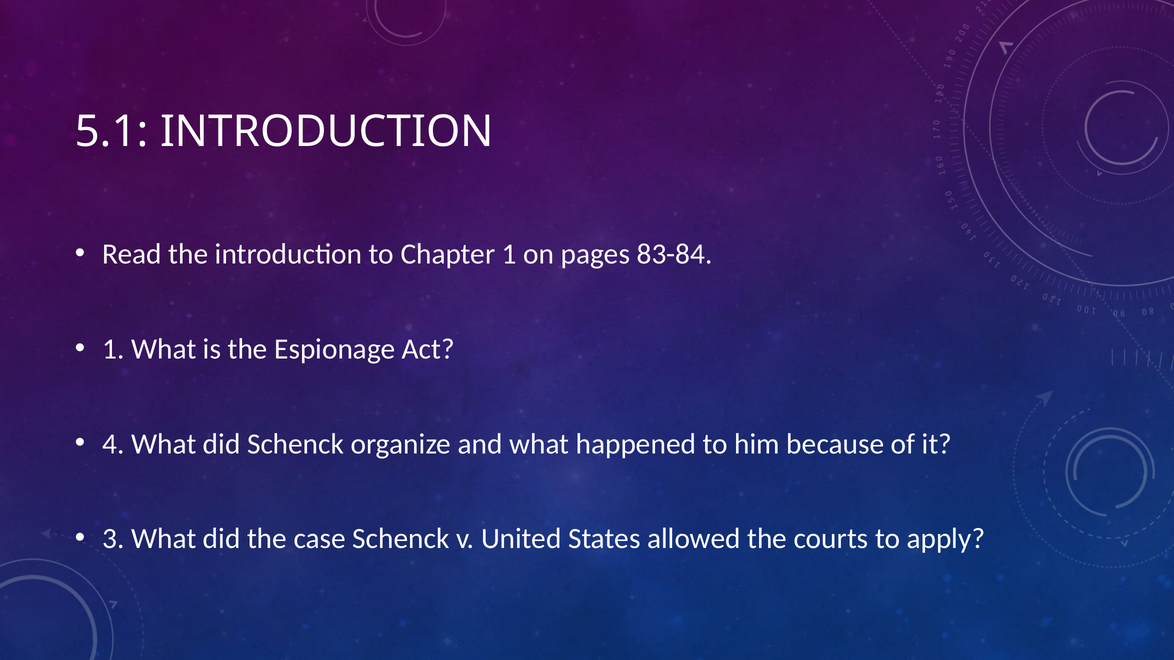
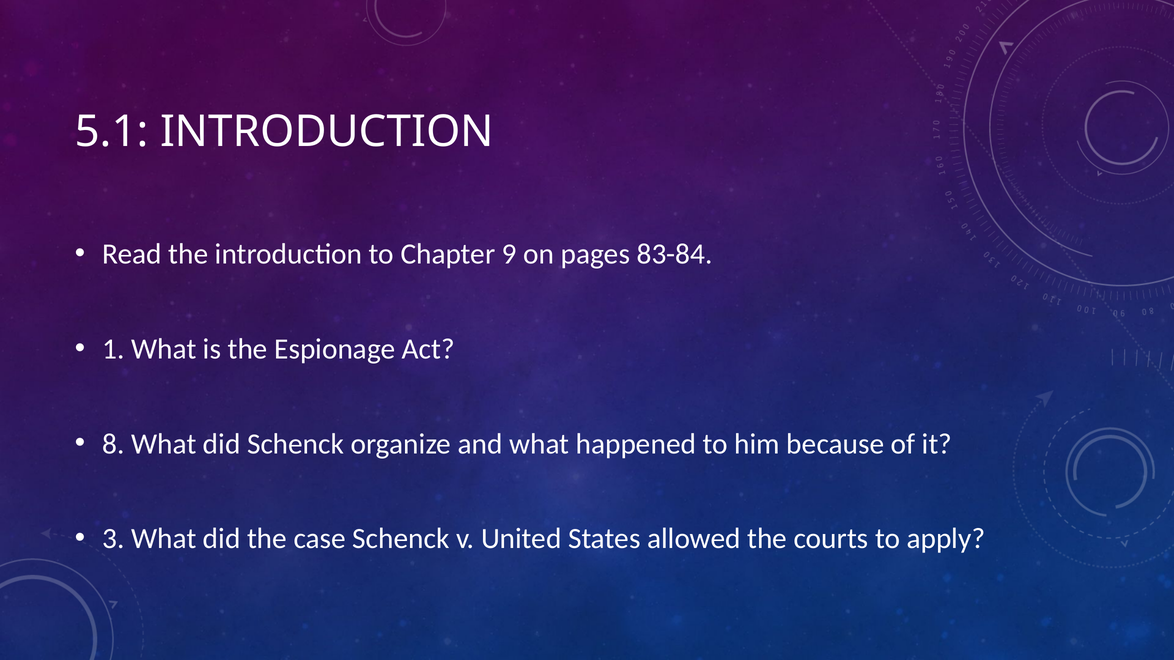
Chapter 1: 1 -> 9
4: 4 -> 8
